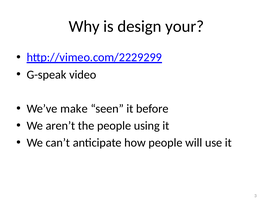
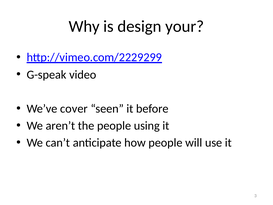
make: make -> cover
